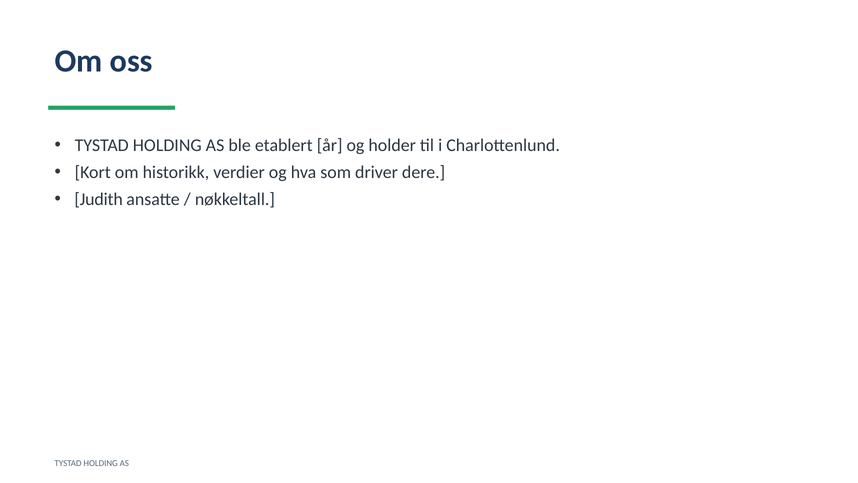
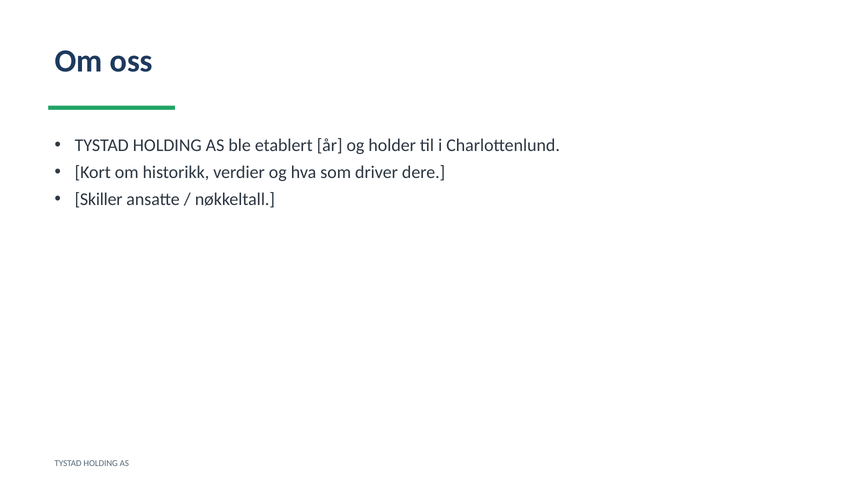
Judith: Judith -> Skiller
